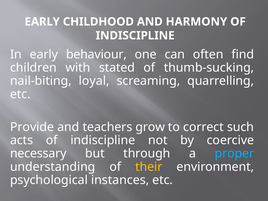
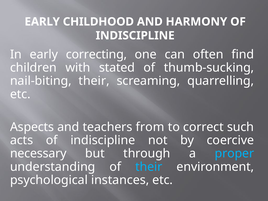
behaviour: behaviour -> correcting
nail-biting loyal: loyal -> their
Provide: Provide -> Aspects
grow: grow -> from
their at (149, 167) colour: yellow -> light blue
